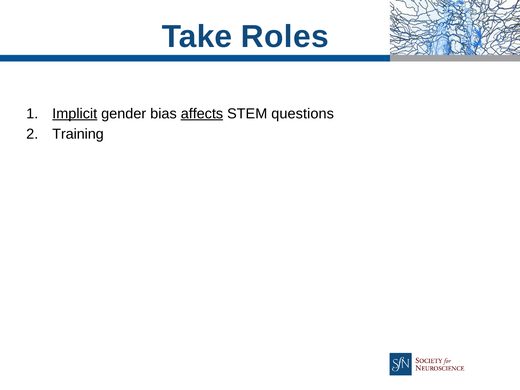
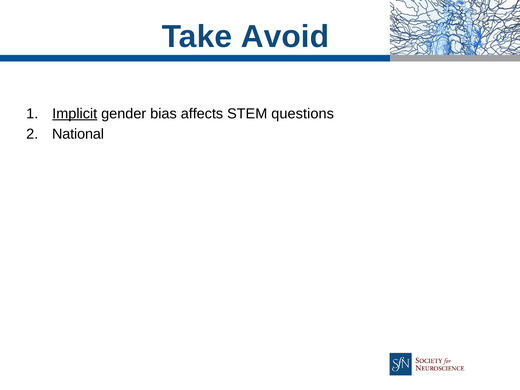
Roles: Roles -> Avoid
affects underline: present -> none
Training: Training -> National
